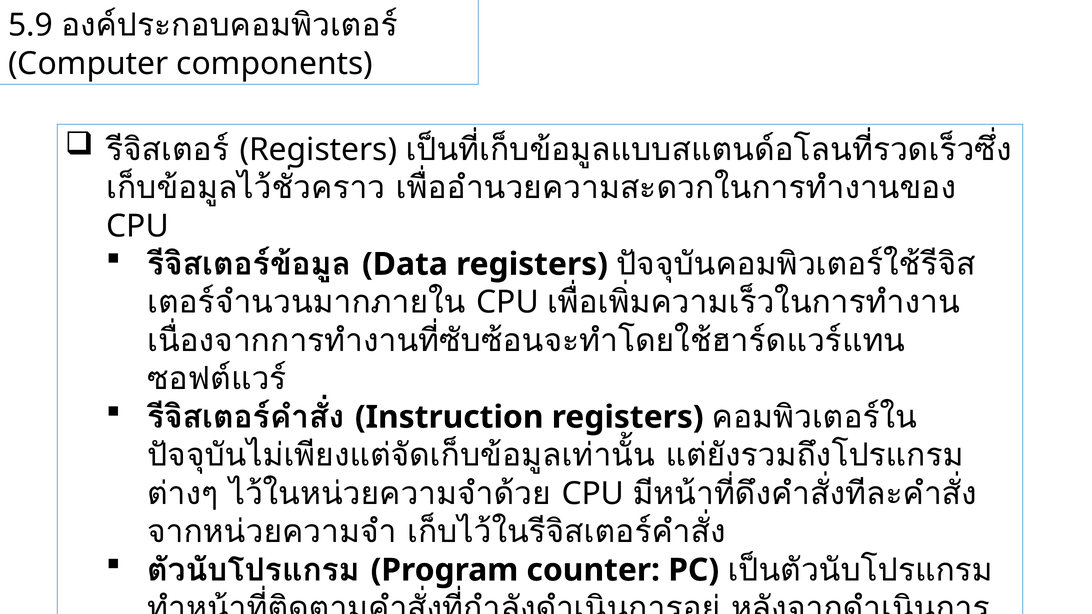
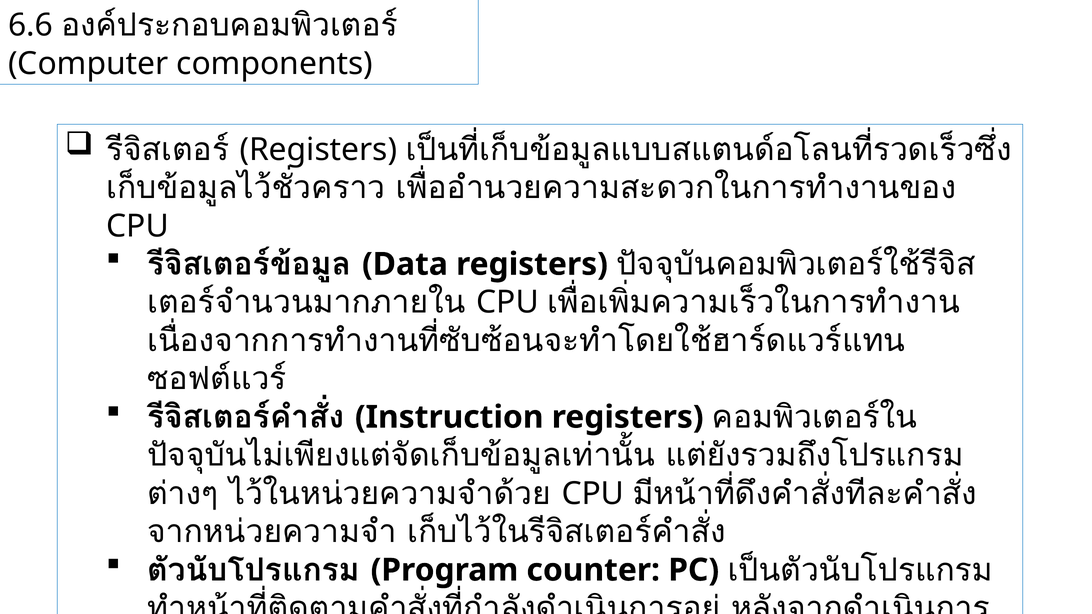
5.9: 5.9 -> 6.6
